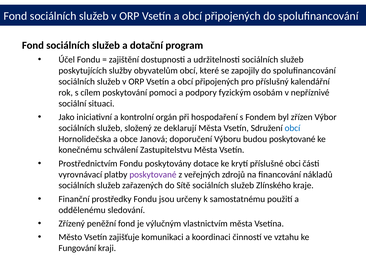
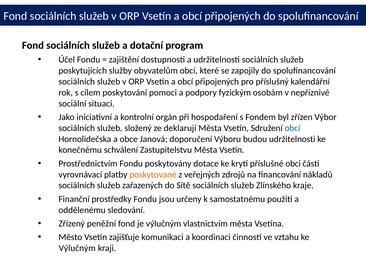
budou poskytované: poskytované -> udržitelnosti
poskytované at (153, 175) colour: purple -> orange
Fungování at (77, 249): Fungování -> Výlučným
